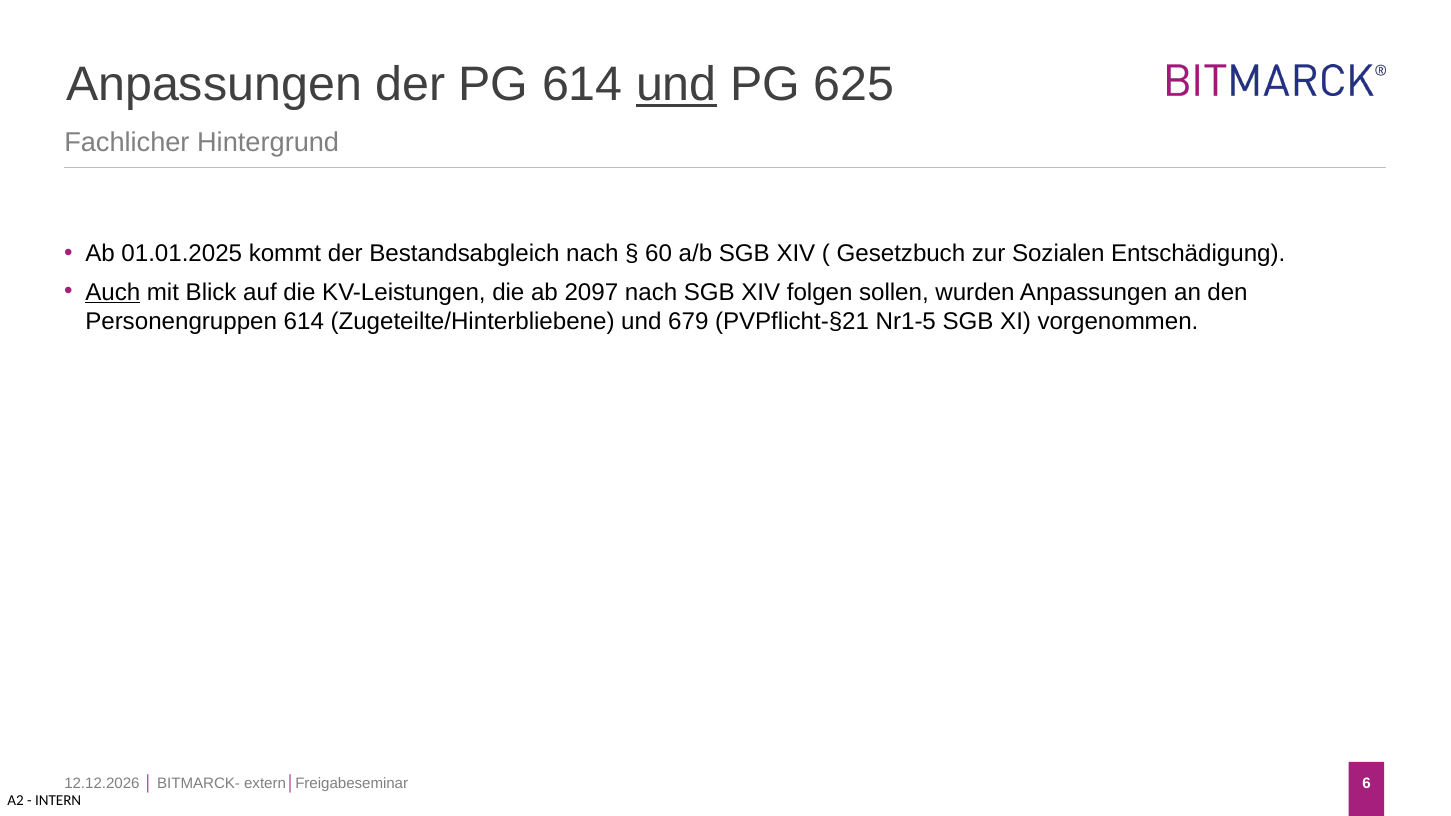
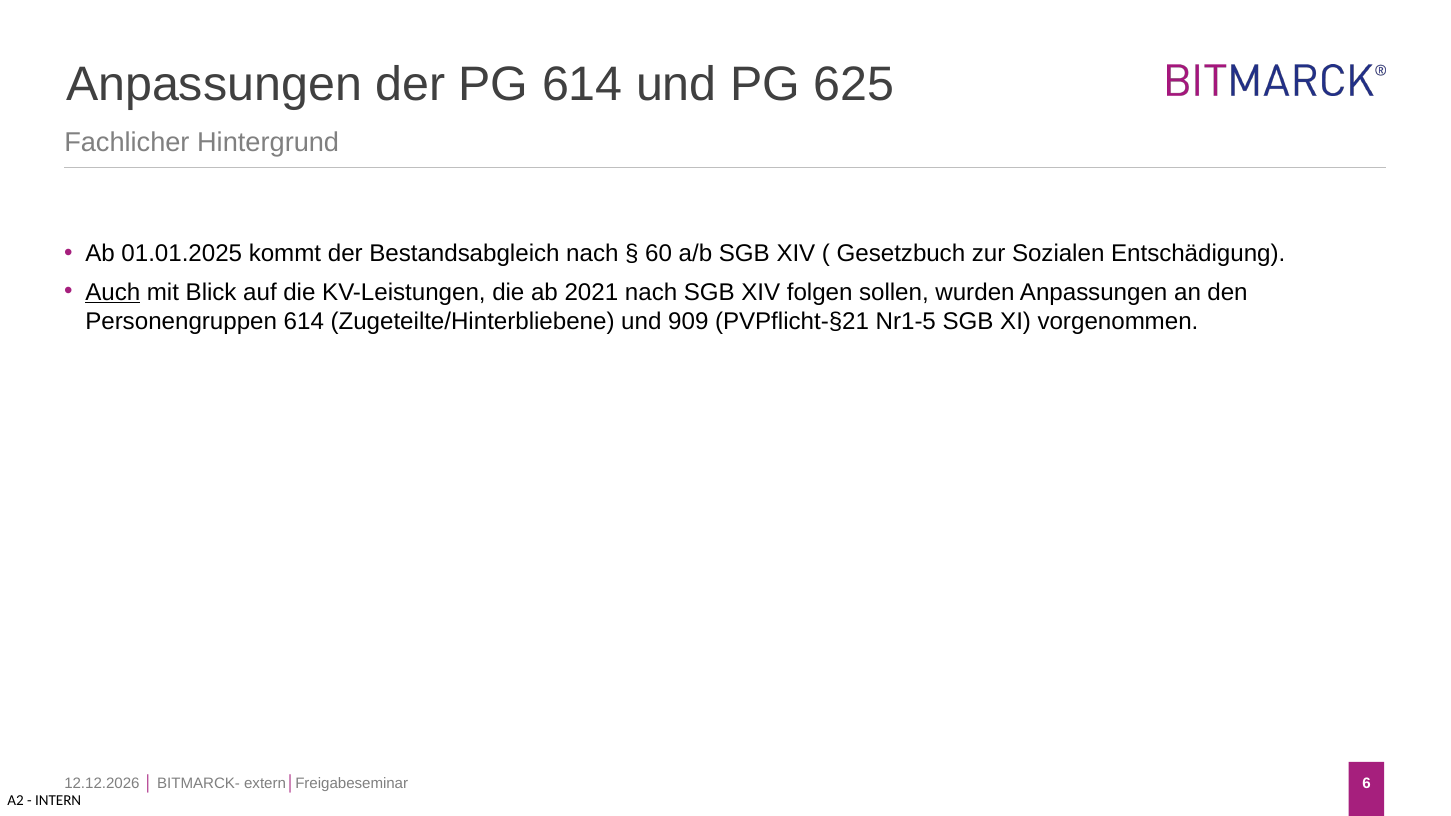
und at (676, 85) underline: present -> none
2097: 2097 -> 2021
679: 679 -> 909
